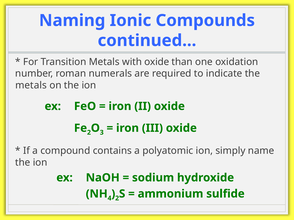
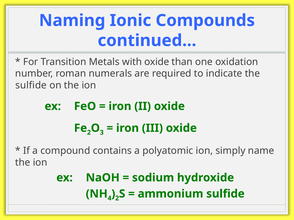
metals at (31, 85): metals -> sulfide
